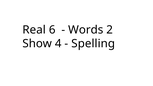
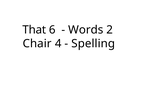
Real: Real -> That
Show: Show -> Chair
